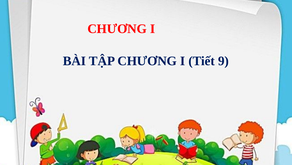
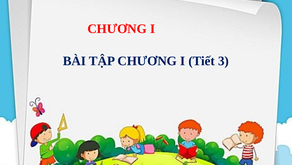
9: 9 -> 3
